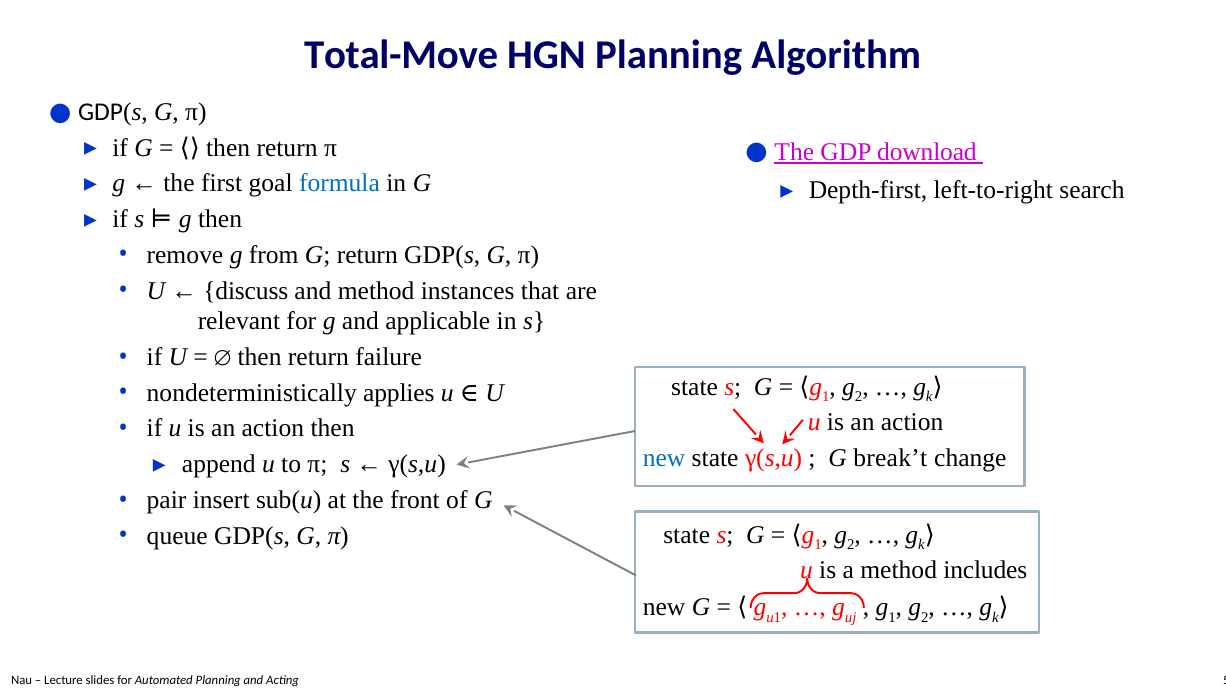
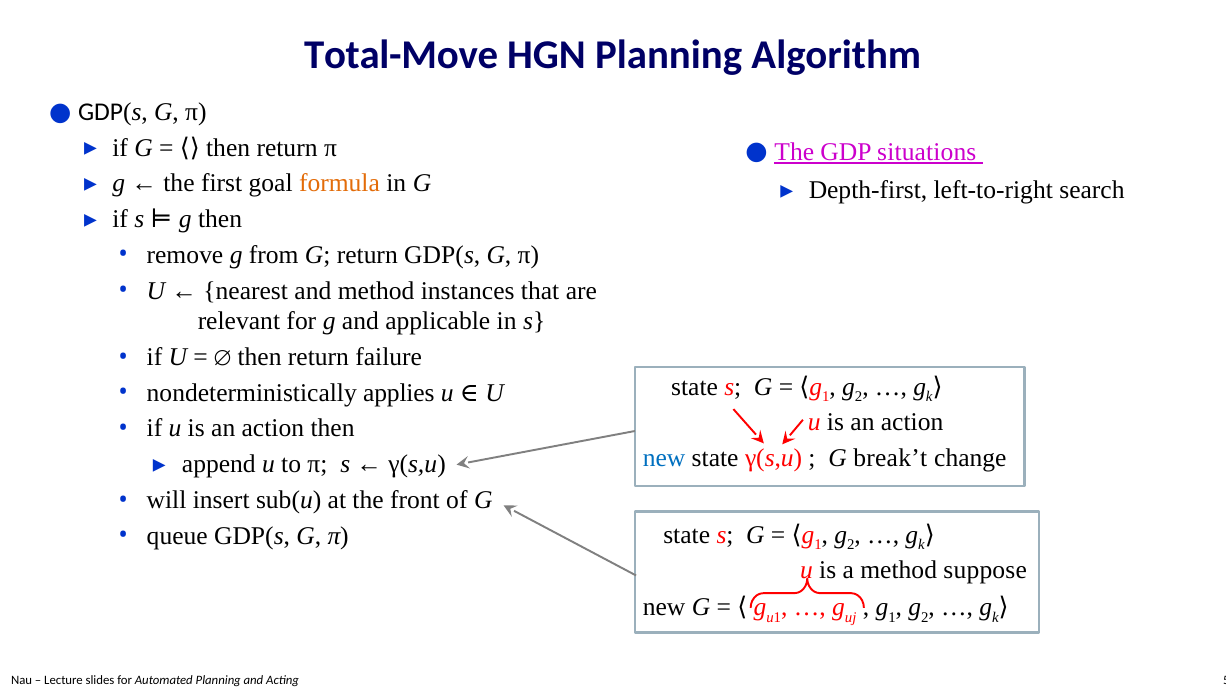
download: download -> situations
formula colour: blue -> orange
discuss: discuss -> nearest
pair: pair -> will
includes: includes -> suppose
